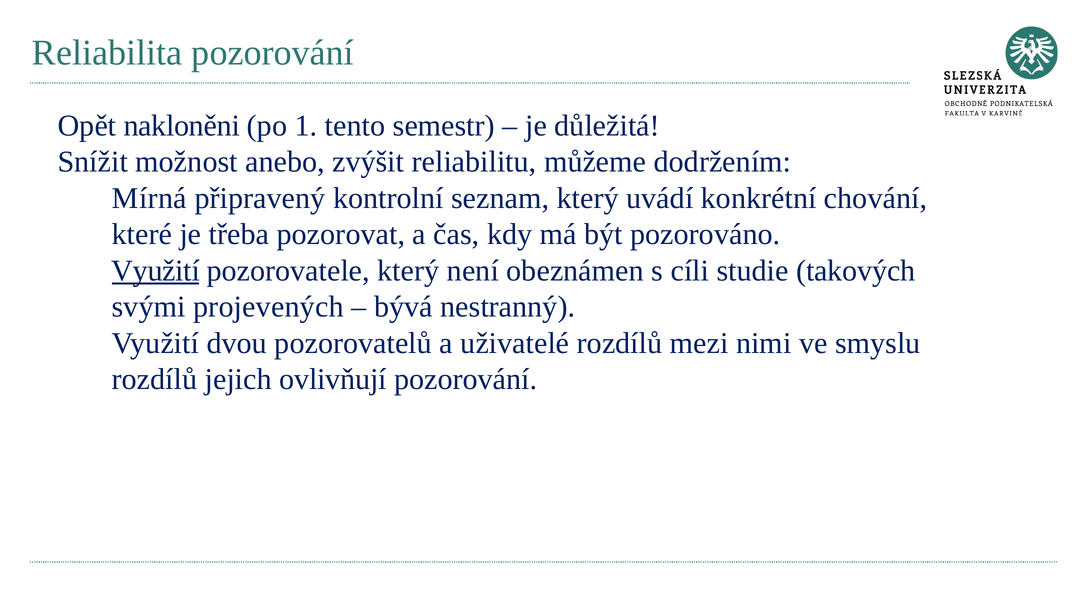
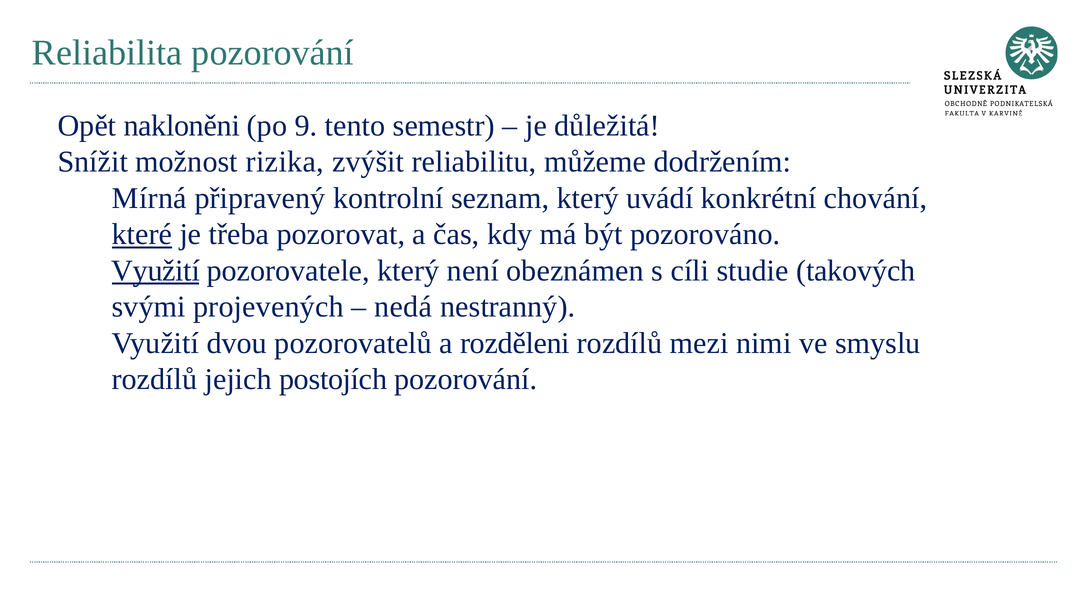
1: 1 -> 9
anebo: anebo -> rizika
které underline: none -> present
bývá: bývá -> nedá
uživatelé: uživatelé -> rozděleni
ovlivňují: ovlivňují -> postojích
